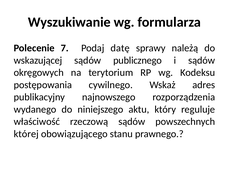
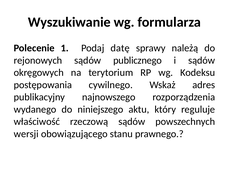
7: 7 -> 1
wskazującej: wskazującej -> rejonowych
której: której -> wersji
